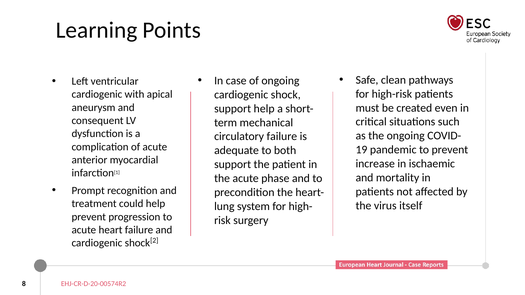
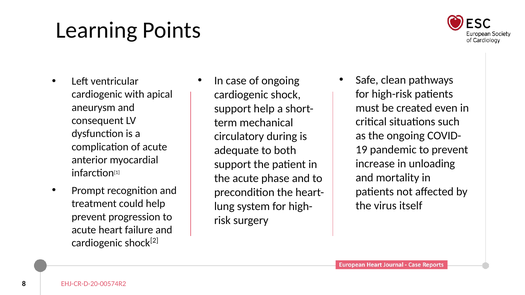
circulatory failure: failure -> during
ischaemic: ischaemic -> unloading
